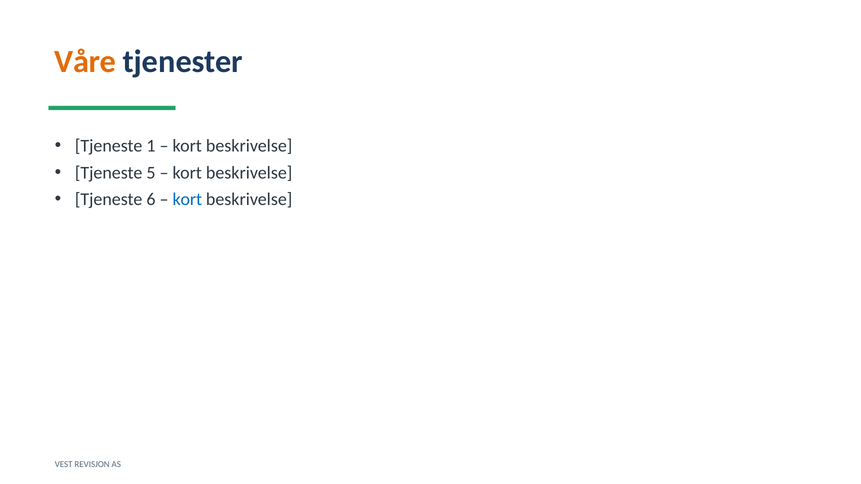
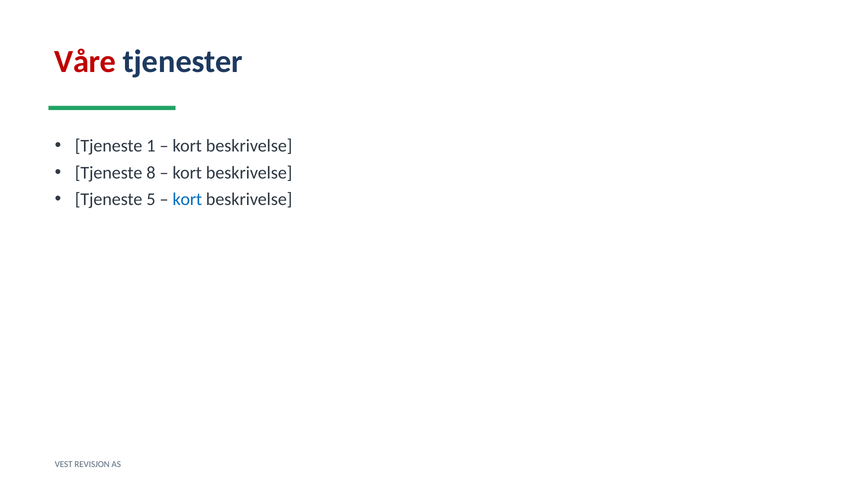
Våre colour: orange -> red
5: 5 -> 8
6: 6 -> 5
